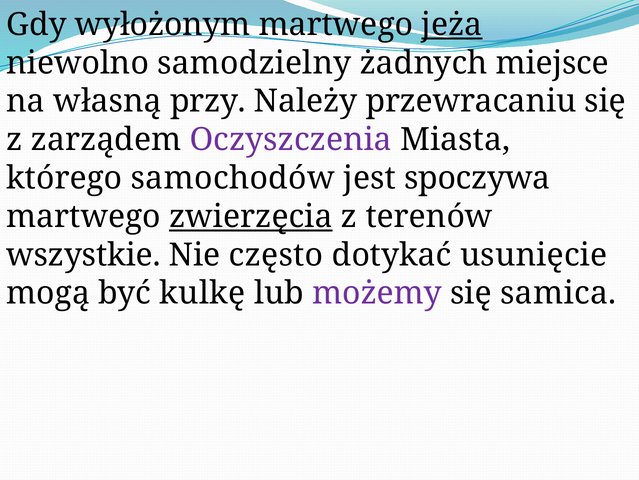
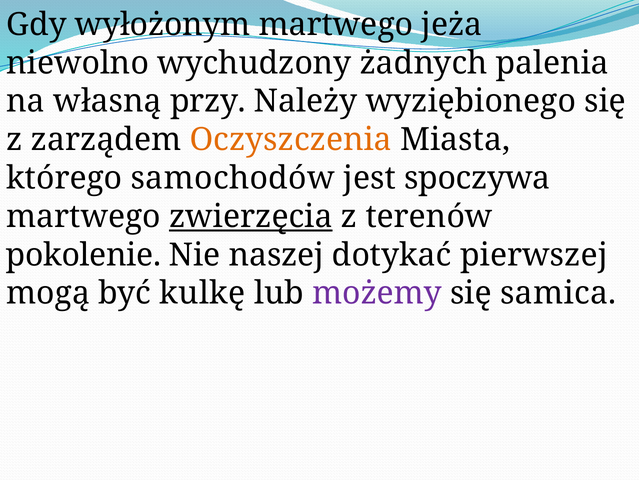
jeża underline: present -> none
samodzielny: samodzielny -> wychudzony
miejsce: miejsce -> palenia
przewracaniu: przewracaniu -> wyziębionego
Oczyszczenia colour: purple -> orange
wszystkie: wszystkie -> pokolenie
często: często -> naszej
usunięcie: usunięcie -> pierwszej
